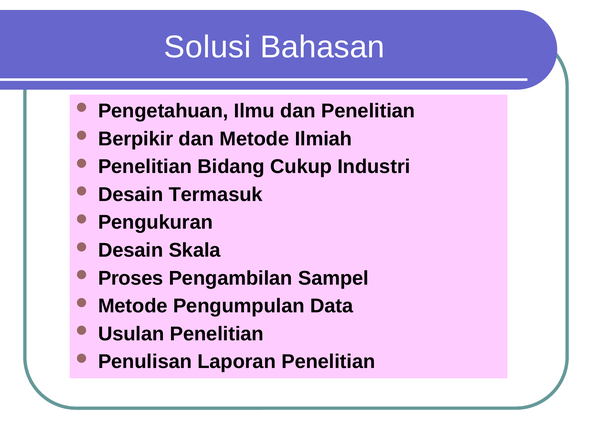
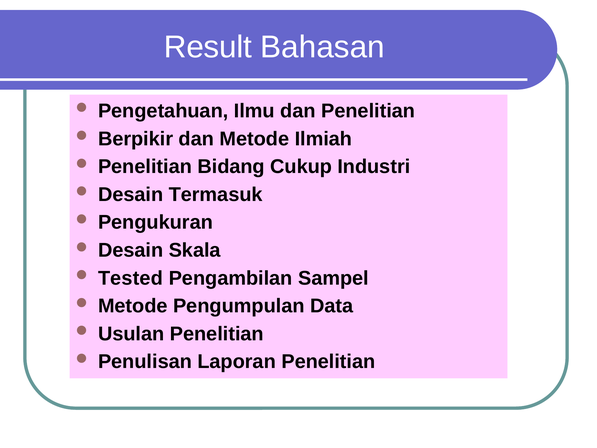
Solusi: Solusi -> Result
Proses: Proses -> Tested
